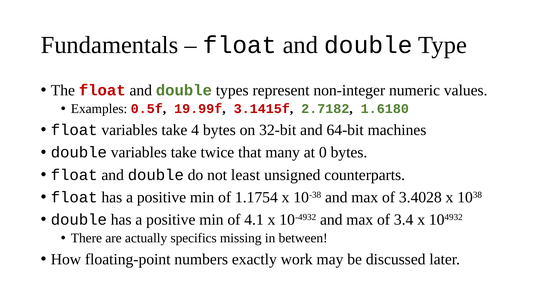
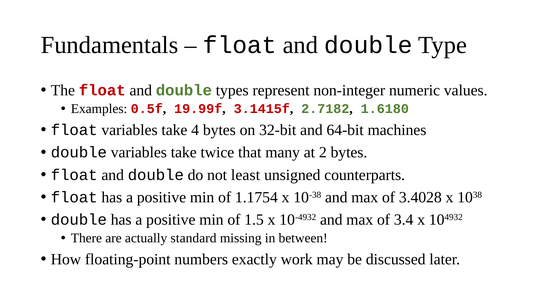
0: 0 -> 2
4.1: 4.1 -> 1.5
specifics: specifics -> standard
